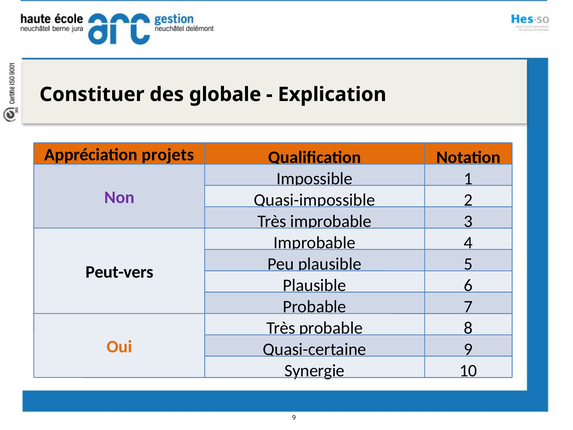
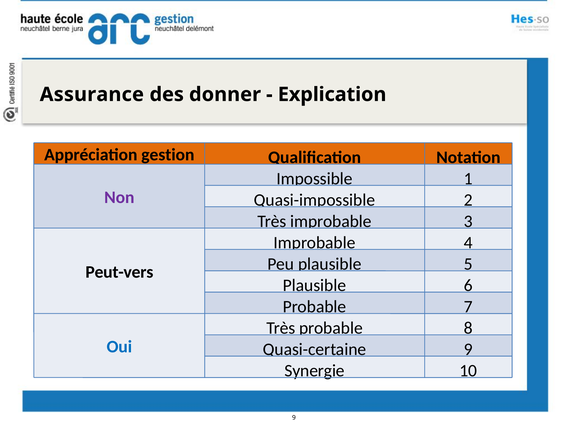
Constituer: Constituer -> Assurance
globale: globale -> donner
projets: projets -> gestion
Oui colour: orange -> blue
